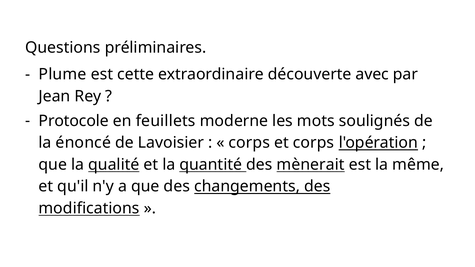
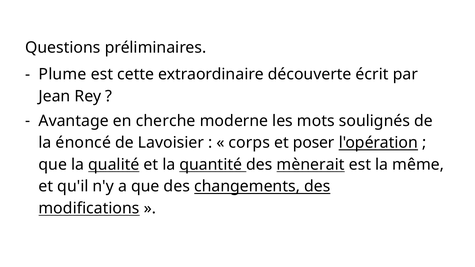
avec: avec -> écrit
Protocole: Protocole -> Avantage
feuillets: feuillets -> cherche
et corps: corps -> poser
